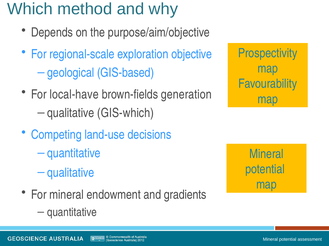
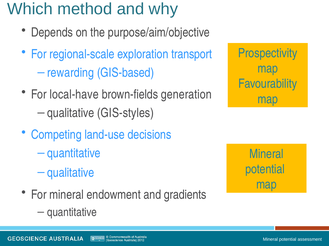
objective: objective -> transport
geological: geological -> rewarding
GIS-which: GIS-which -> GIS-styles
